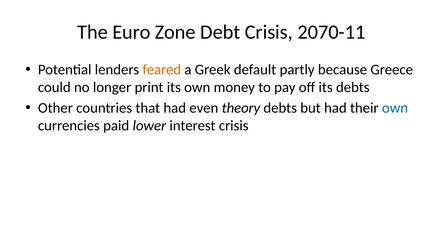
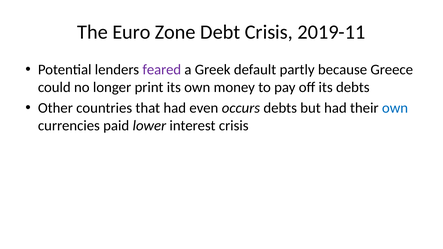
2070-11: 2070-11 -> 2019-11
feared colour: orange -> purple
theory: theory -> occurs
